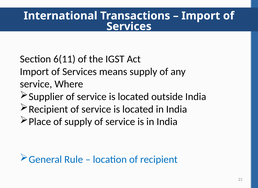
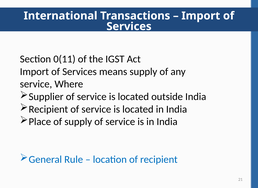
6(11: 6(11 -> 0(11
